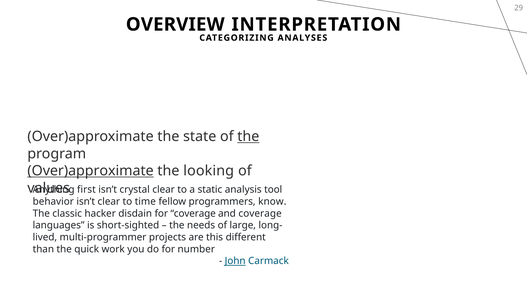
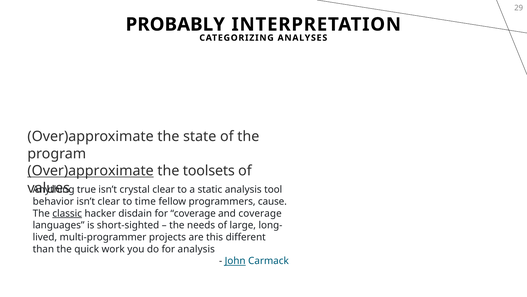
OVERVIEW: OVERVIEW -> PROBABLY
the at (248, 136) underline: present -> none
looking: looking -> toolsets
first: first -> true
know: know -> cause
classic underline: none -> present
for number: number -> analysis
